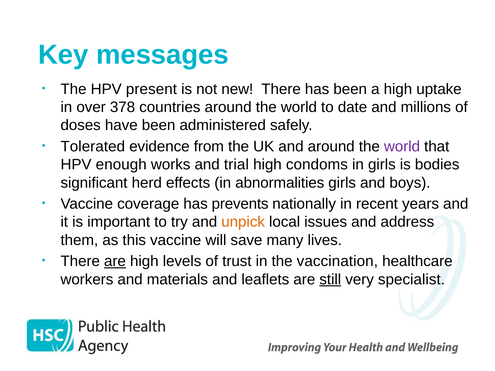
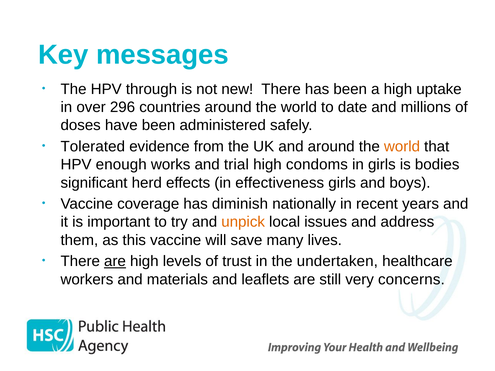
present: present -> through
378: 378 -> 296
world at (402, 147) colour: purple -> orange
abnormalities: abnormalities -> effectiveness
prevents: prevents -> diminish
vaccination: vaccination -> undertaken
still underline: present -> none
specialist: specialist -> concerns
